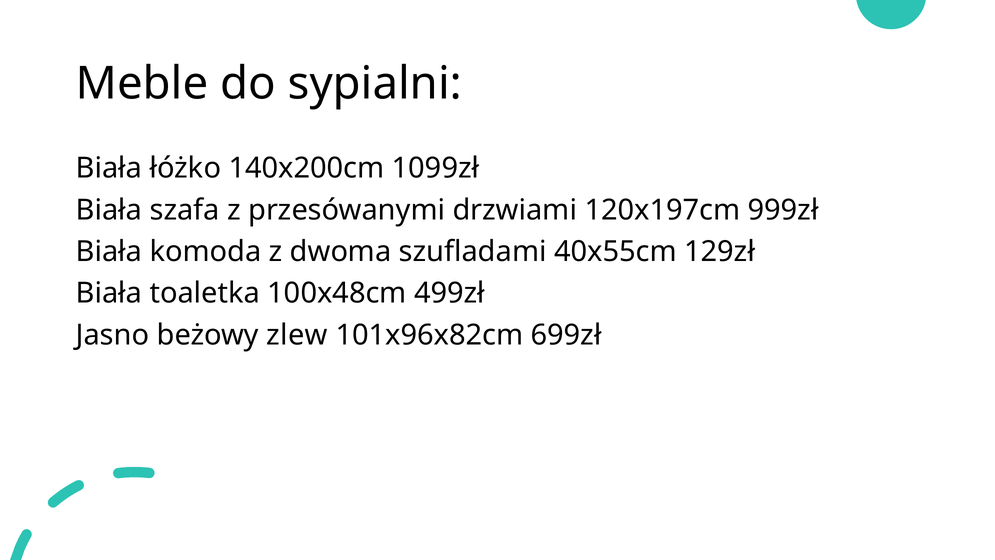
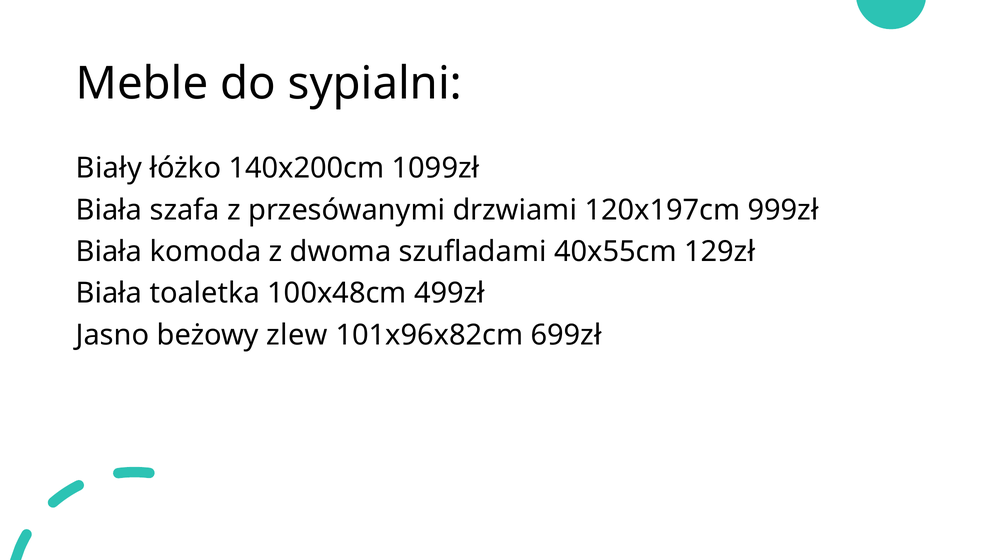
Biała at (109, 168): Biała -> Biały
